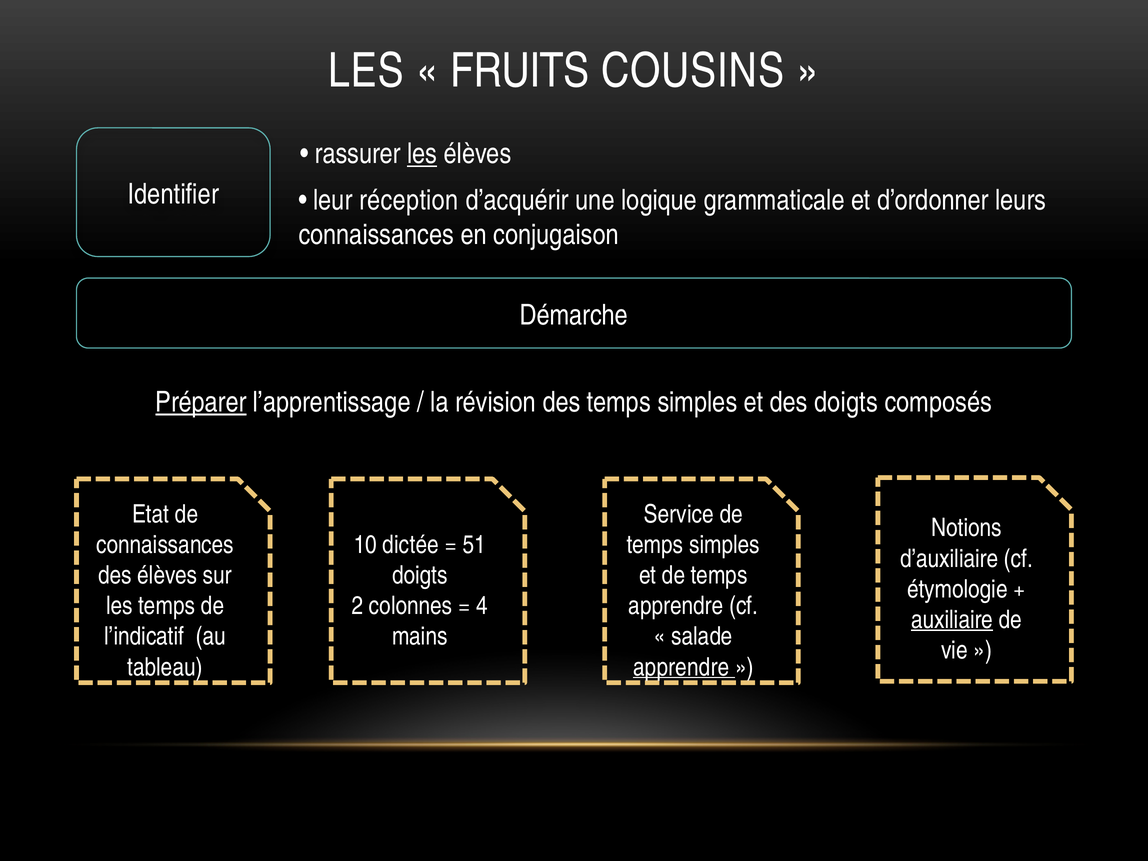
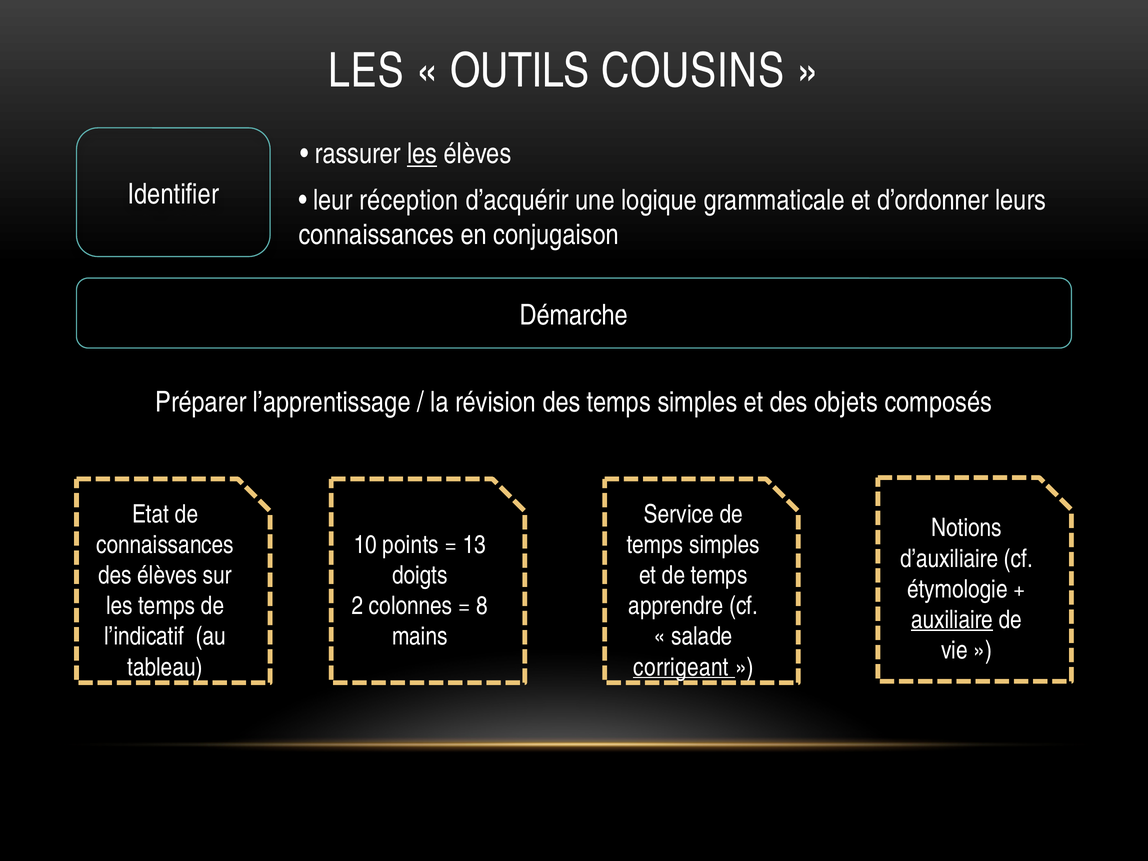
FRUITS: FRUITS -> OUTILS
Préparer underline: present -> none
des doigts: doigts -> objets
dictée: dictée -> points
51: 51 -> 13
4: 4 -> 8
apprendre at (681, 667): apprendre -> corrigeant
